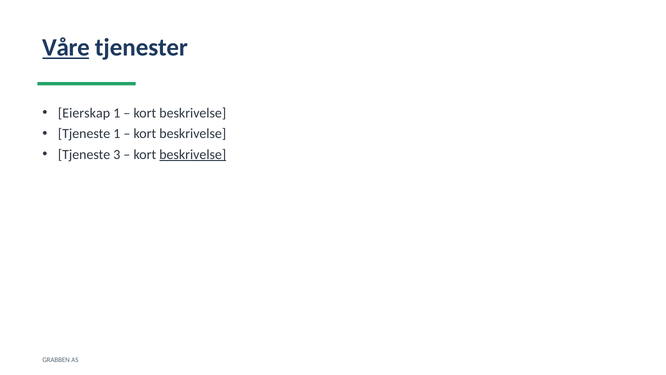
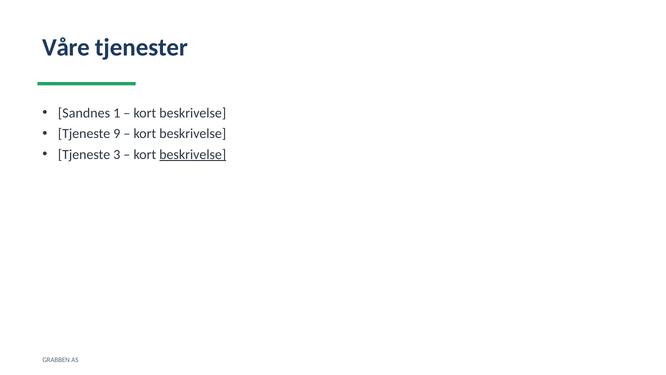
Våre underline: present -> none
Eierskap: Eierskap -> Sandnes
Tjeneste 1: 1 -> 9
